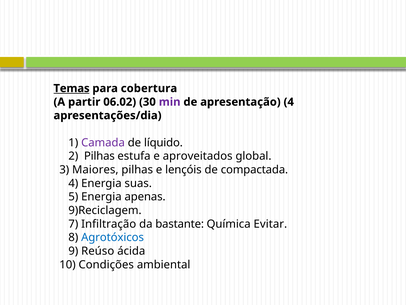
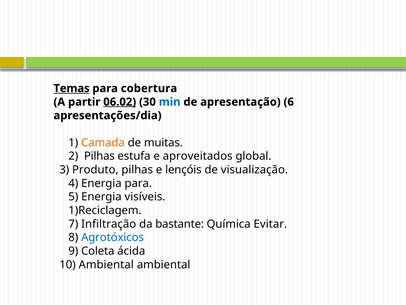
06.02 underline: none -> present
min colour: purple -> blue
apresentação 4: 4 -> 6
Camada colour: purple -> orange
líquido: líquido -> muitas
Maiores: Maiores -> Produto
compactada: compactada -> visualização
Energia suas: suas -> para
apenas: apenas -> visíveis
9)Reciclagem: 9)Reciclagem -> 1)Reciclagem
Reúso: Reúso -> Coleta
10 Condições: Condições -> Ambiental
